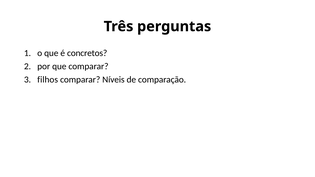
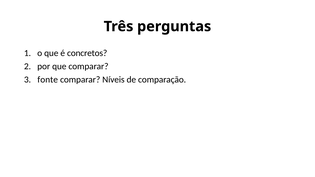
filhos: filhos -> fonte
